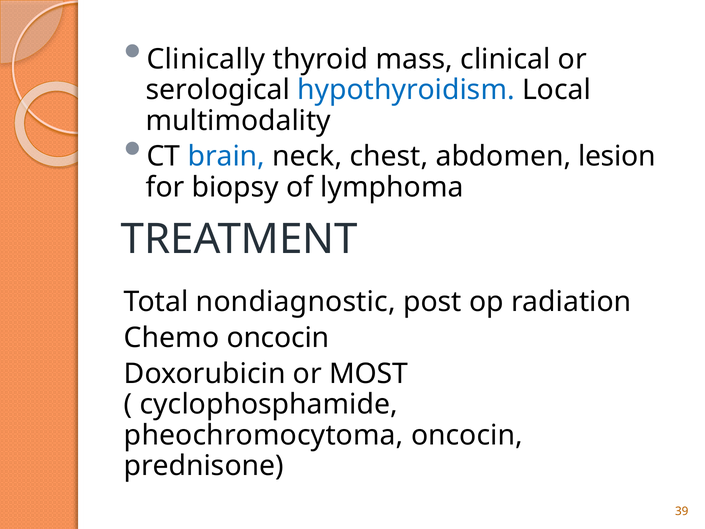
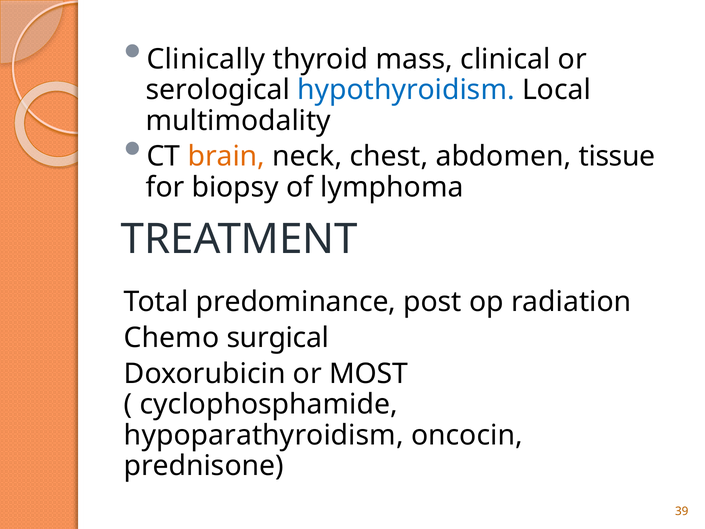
brain colour: blue -> orange
lesion: lesion -> tissue
nondiagnostic: nondiagnostic -> predominance
Chemo oncocin: oncocin -> surgical
pheochromocytoma: pheochromocytoma -> hypoparathyroidism
